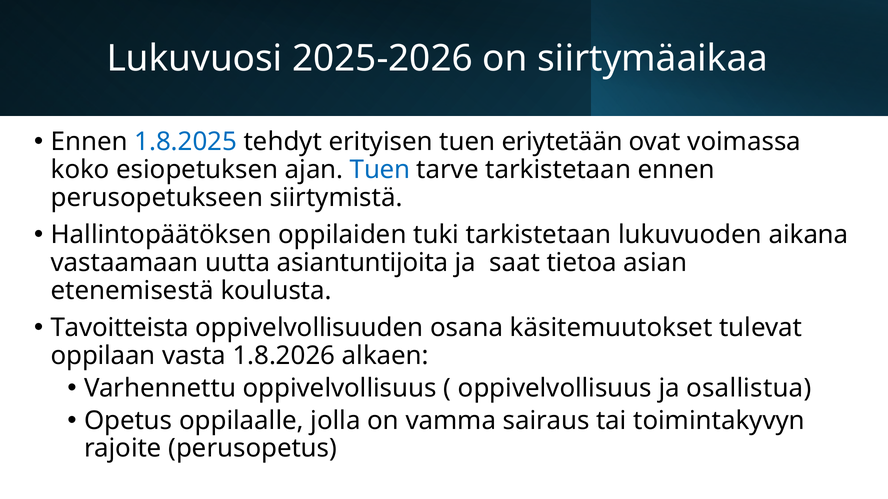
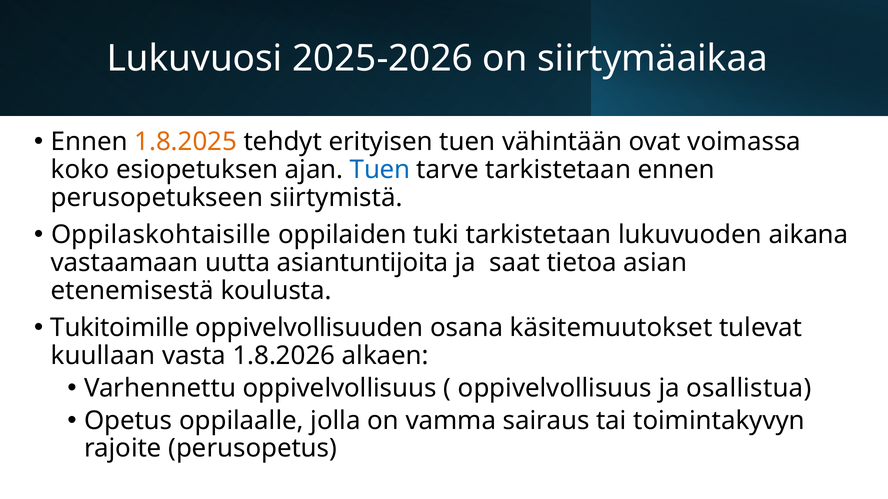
1.8.2025 colour: blue -> orange
eriytetään: eriytetään -> vähintään
Hallintopäätöksen: Hallintopäätöksen -> Oppilaskohtaisille
Tavoitteista: Tavoitteista -> Tukitoimille
oppilaan: oppilaan -> kuullaan
